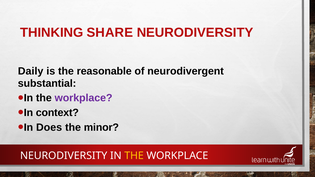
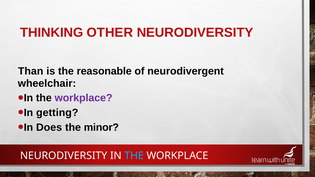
SHARE: SHARE -> OTHER
Daily: Daily -> Than
substantial: substantial -> wheelchair
context: context -> getting
THE at (134, 156) colour: yellow -> light blue
